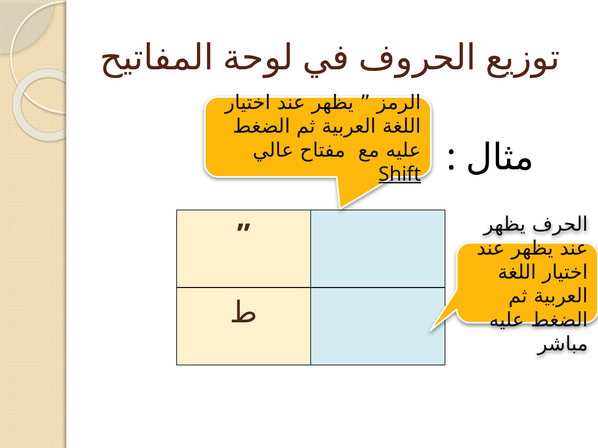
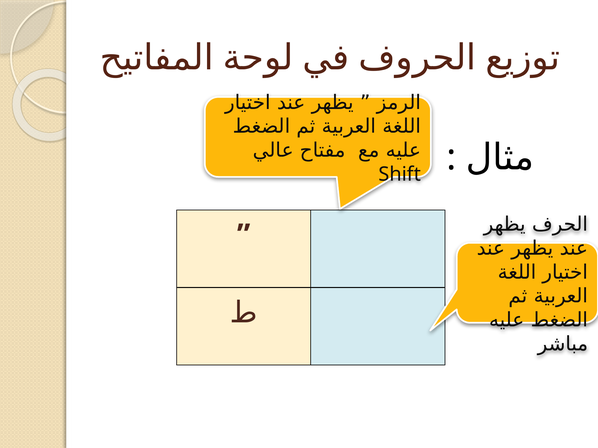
Shift underline: present -> none
